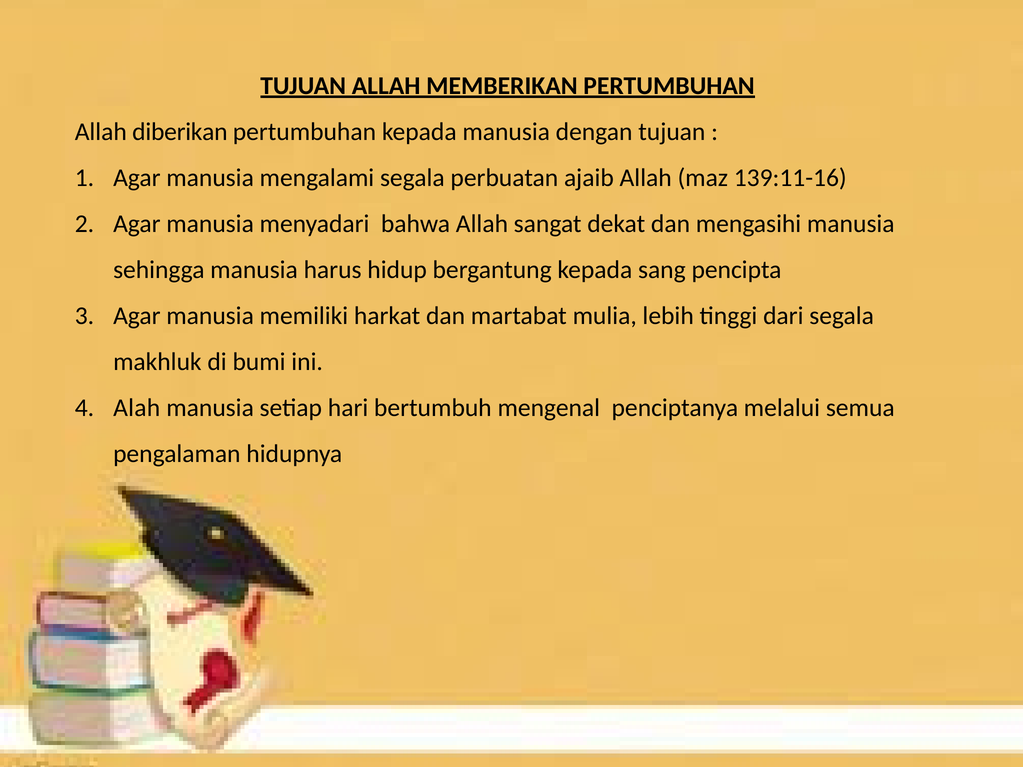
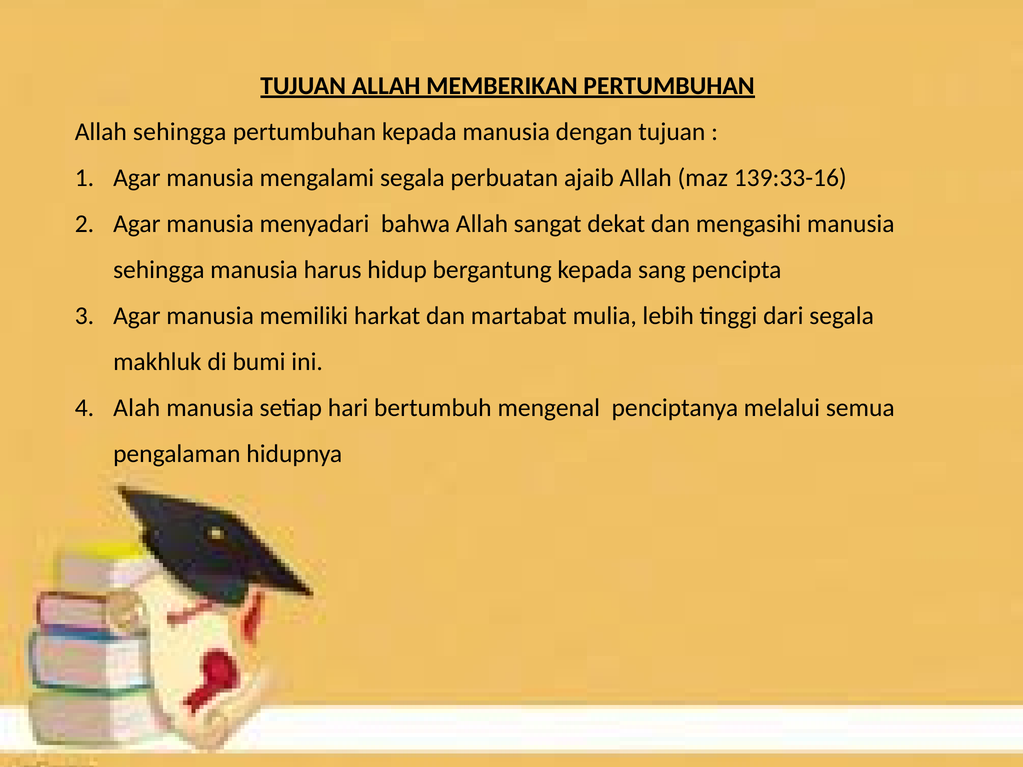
Allah diberikan: diberikan -> sehingga
139:11-16: 139:11-16 -> 139:33-16
